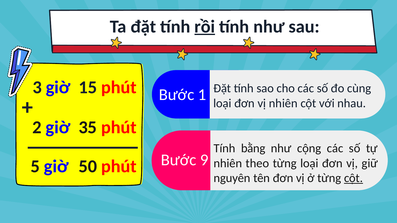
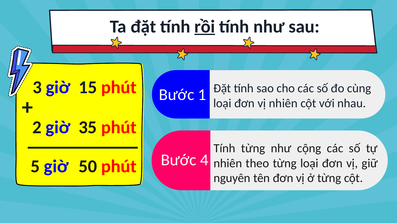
Tính bằng: bằng -> từng
9: 9 -> 4
cột at (354, 178) underline: present -> none
